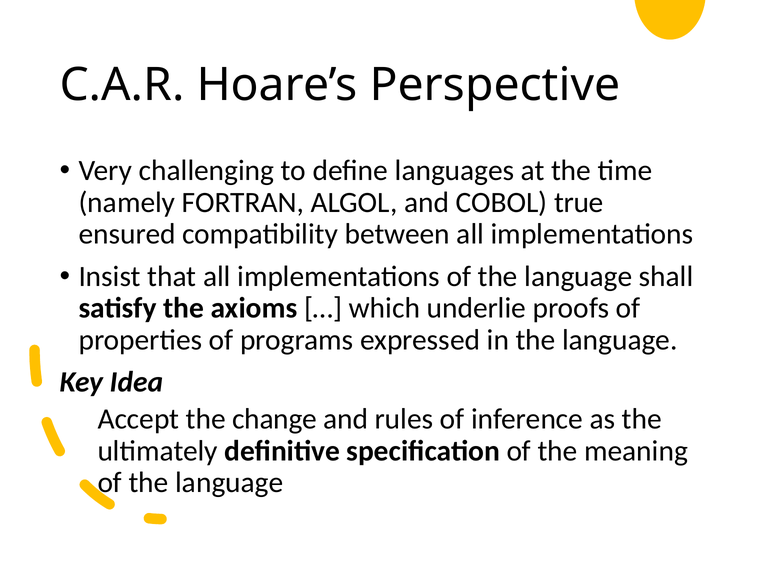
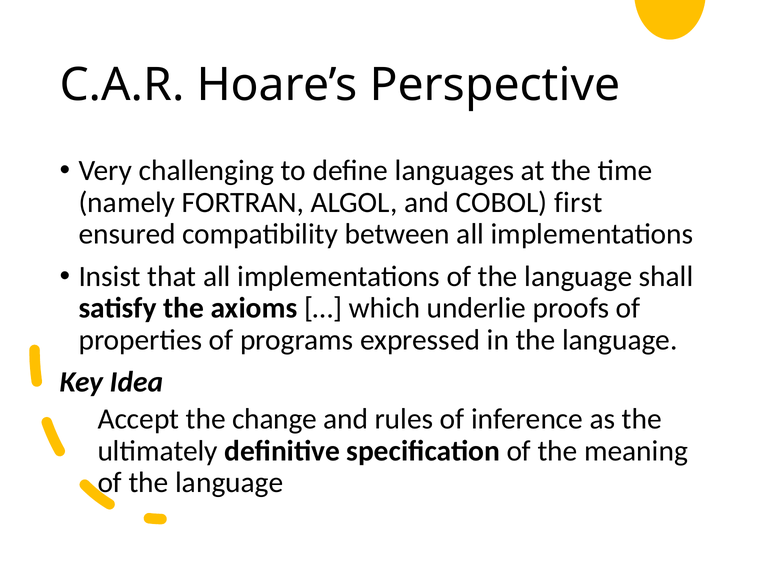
true: true -> first
